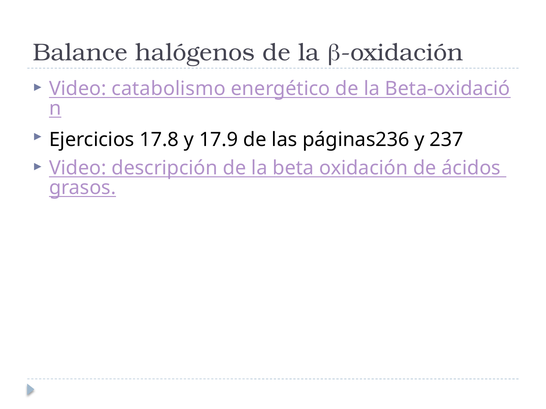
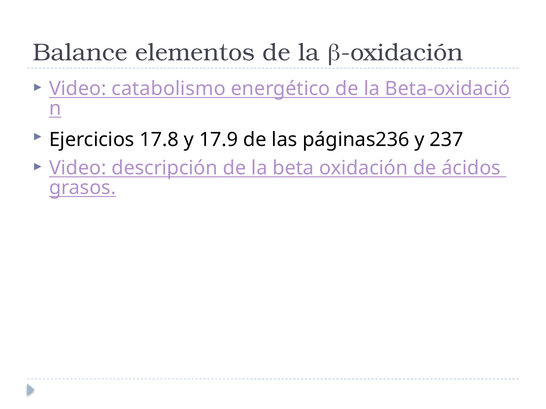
halógenos: halógenos -> elementos
